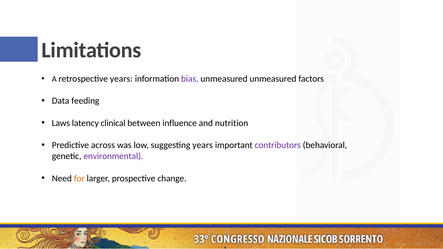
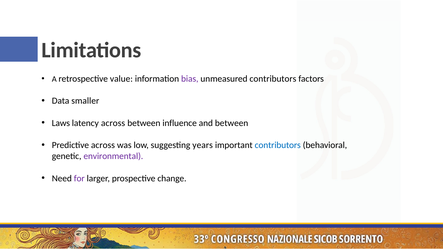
retrospective years: years -> value
unmeasured unmeasured: unmeasured -> contributors
feeding: feeding -> smaller
latency clinical: clinical -> across
and nutrition: nutrition -> between
contributors at (278, 145) colour: purple -> blue
for colour: orange -> purple
